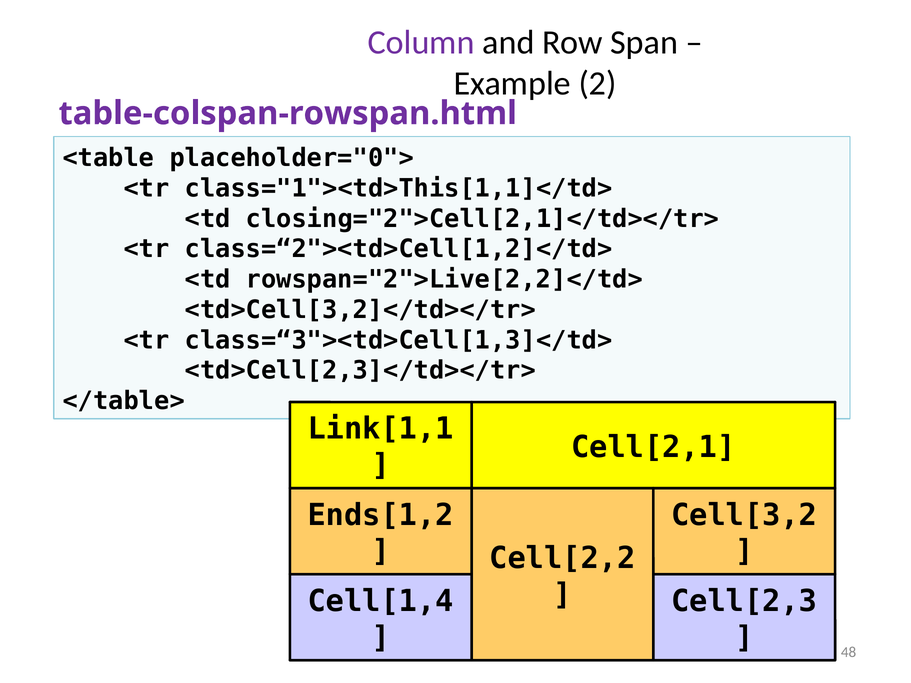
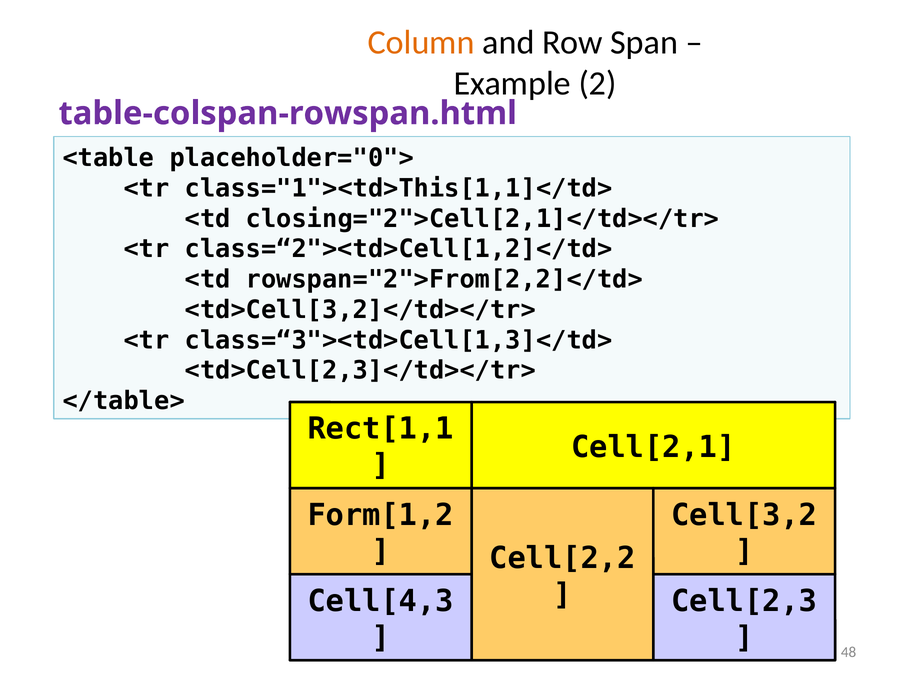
Column colour: purple -> orange
rowspan="2">Live[2,2]</td>: rowspan="2">Live[2,2]</td> -> rowspan="2">From[2,2]</td>
Link[1,1: Link[1,1 -> Rect[1,1
Ends[1,2: Ends[1,2 -> Form[1,2
Cell[1,4: Cell[1,4 -> Cell[4,3
